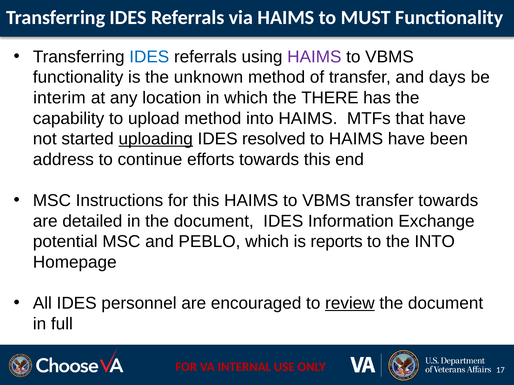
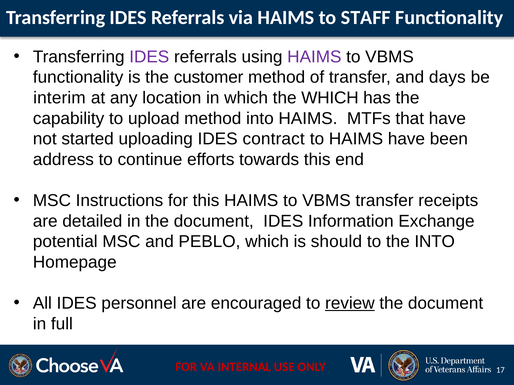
MUST: MUST -> STAFF
IDES at (149, 57) colour: blue -> purple
unknown: unknown -> customer
the THERE: THERE -> WHICH
uploading underline: present -> none
resolved: resolved -> contract
transfer towards: towards -> receipts
reports: reports -> should
